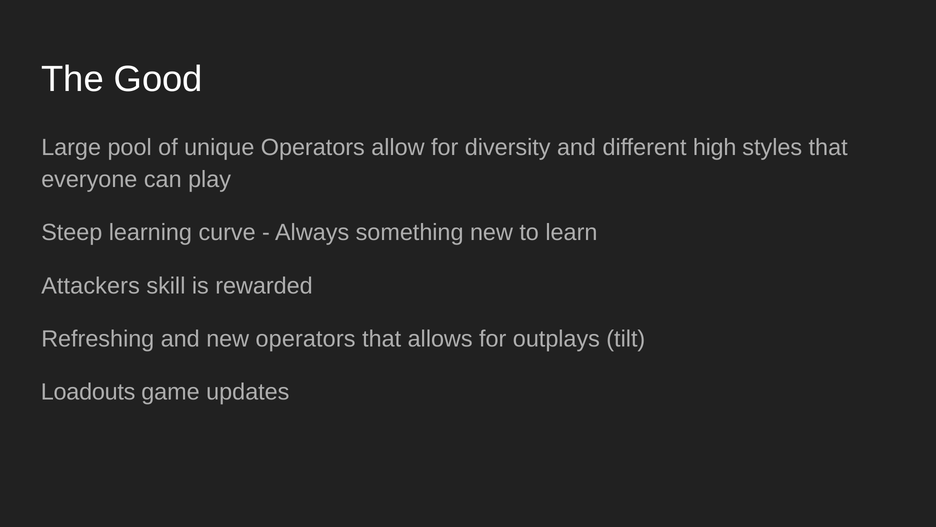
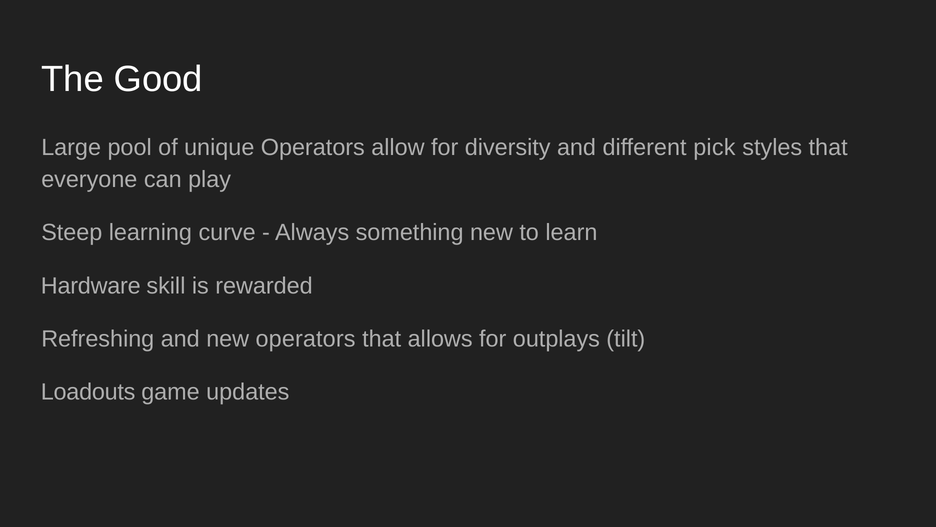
high: high -> pick
Attackers: Attackers -> Hardware
